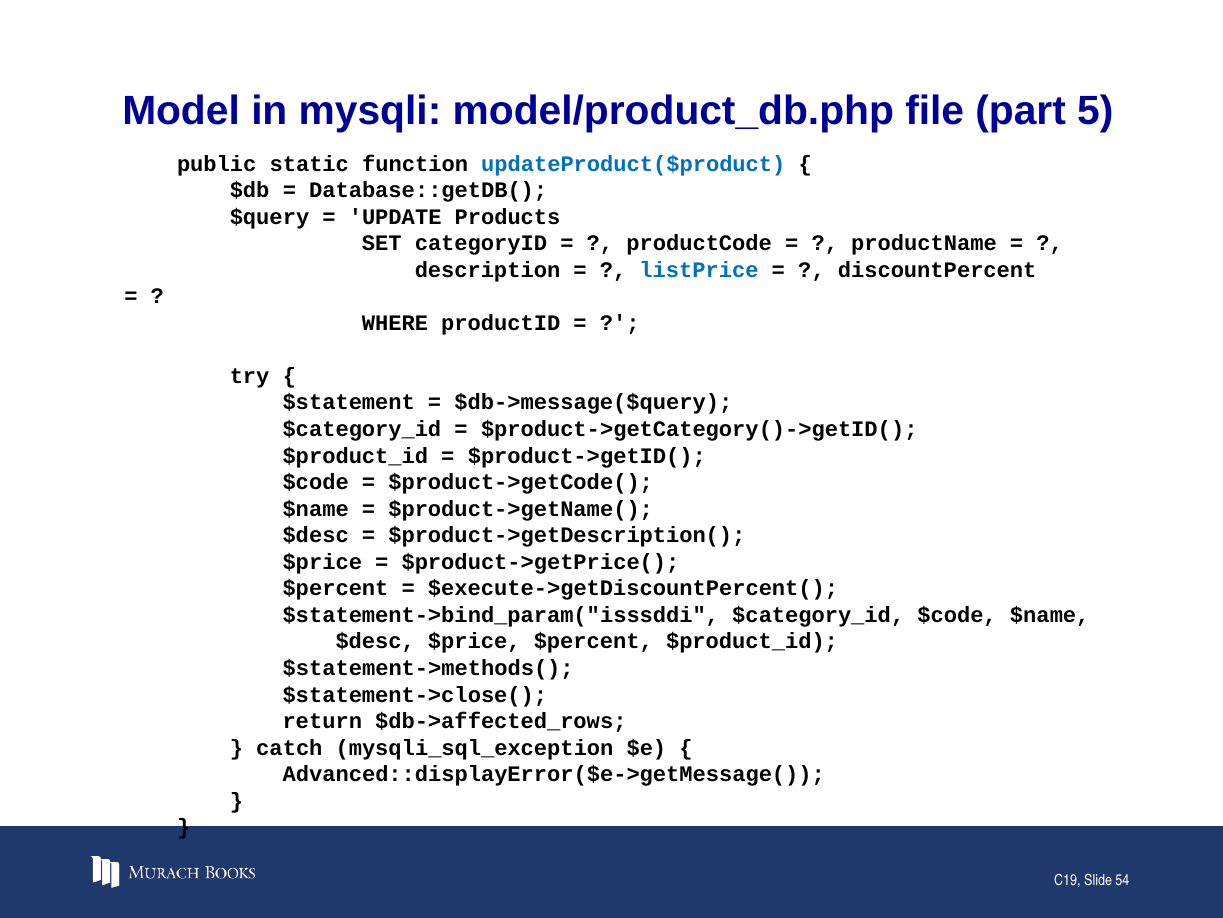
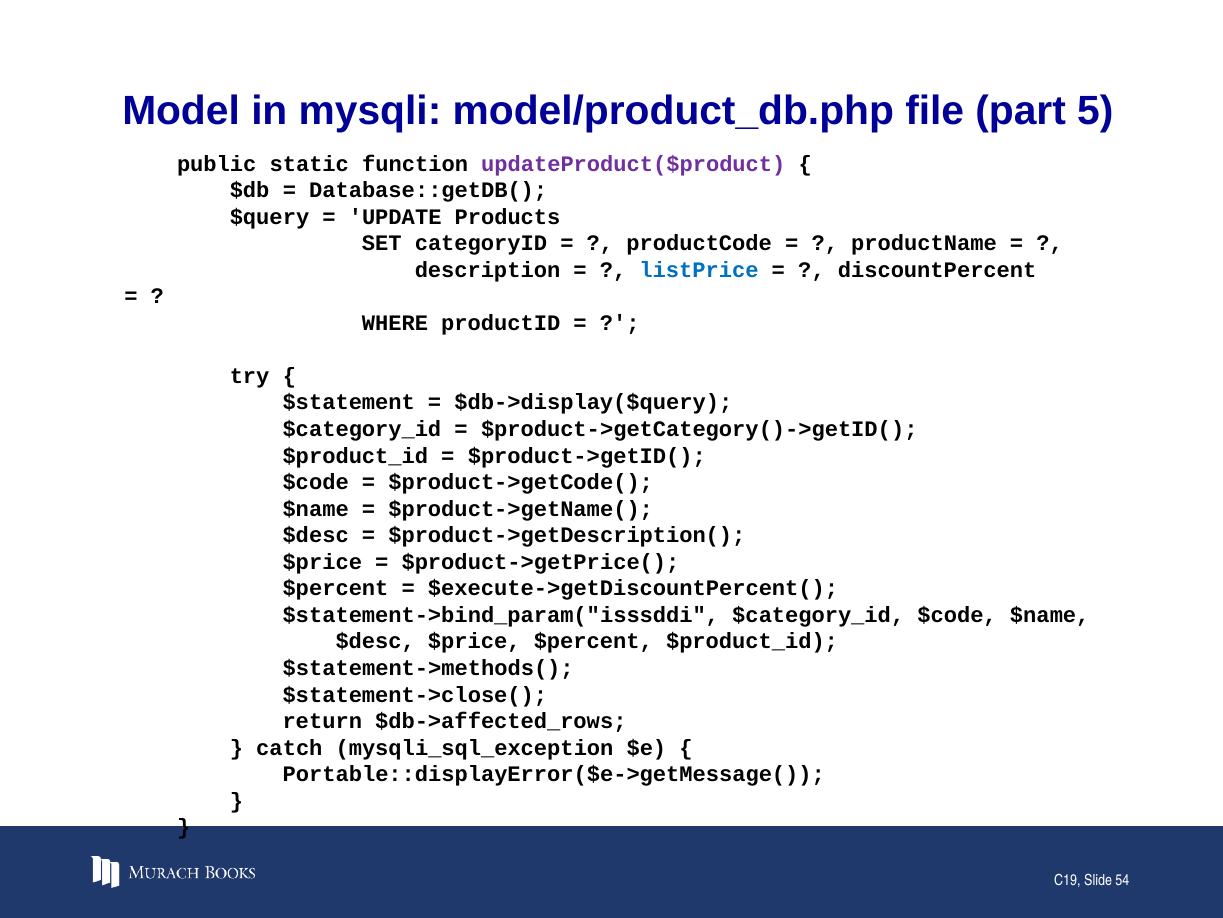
updateProduct($product colour: blue -> purple
$db->message($query: $db->message($query -> $db->display($query
Advanced::displayError($e->getMessage(: Advanced::displayError($e->getMessage( -> Portable::displayError($e->getMessage(
